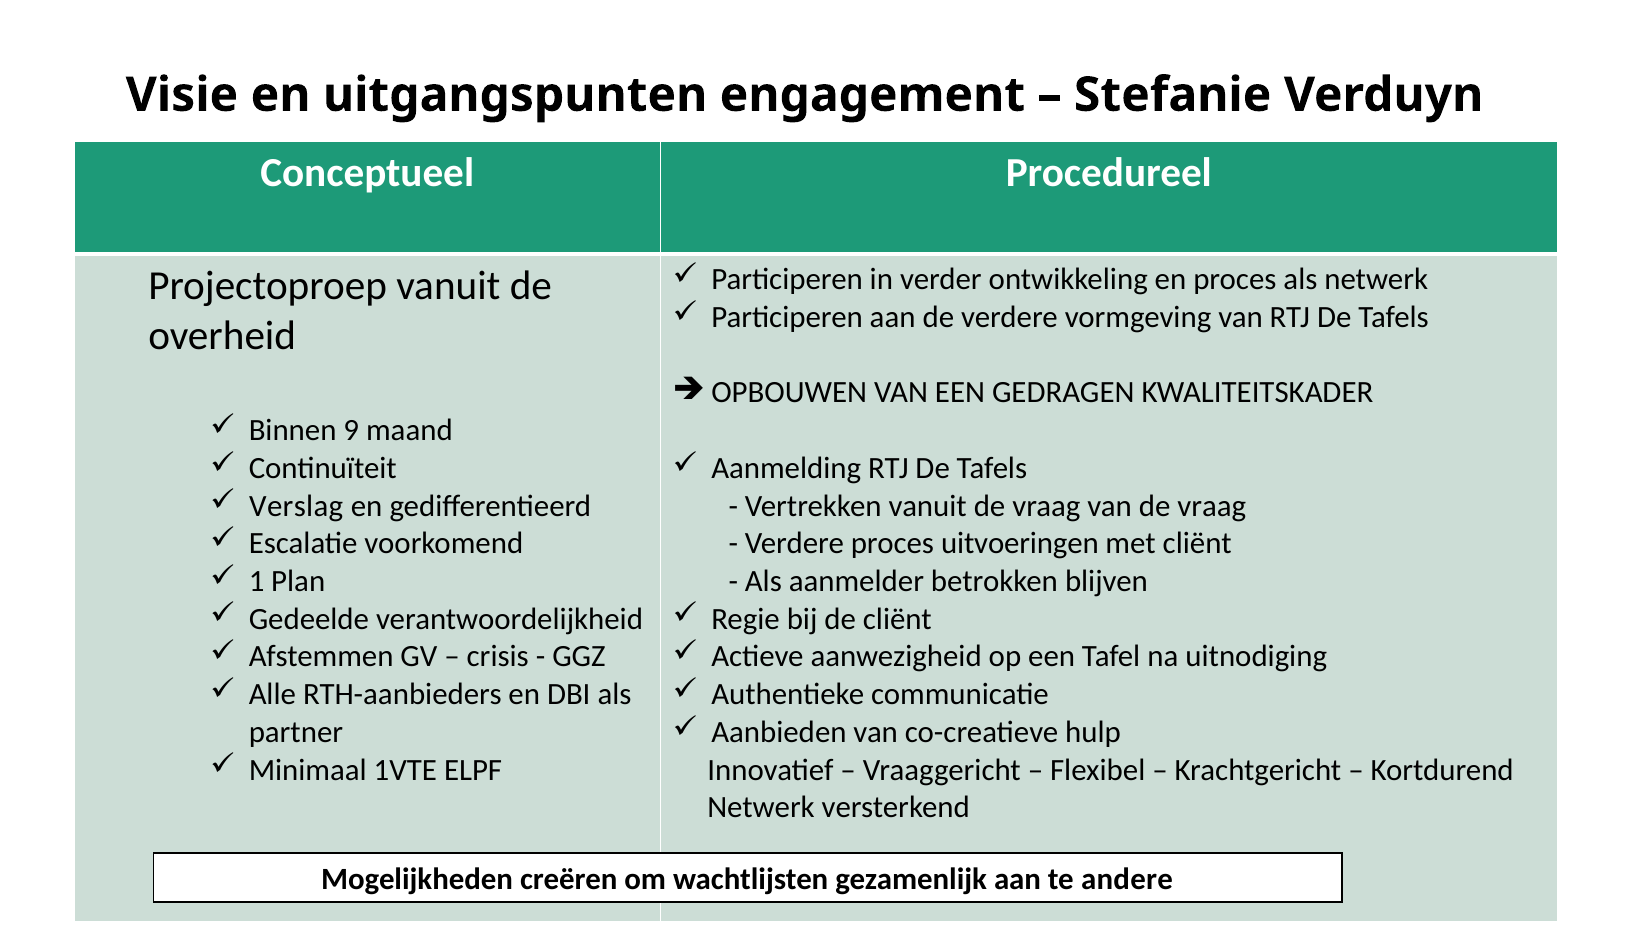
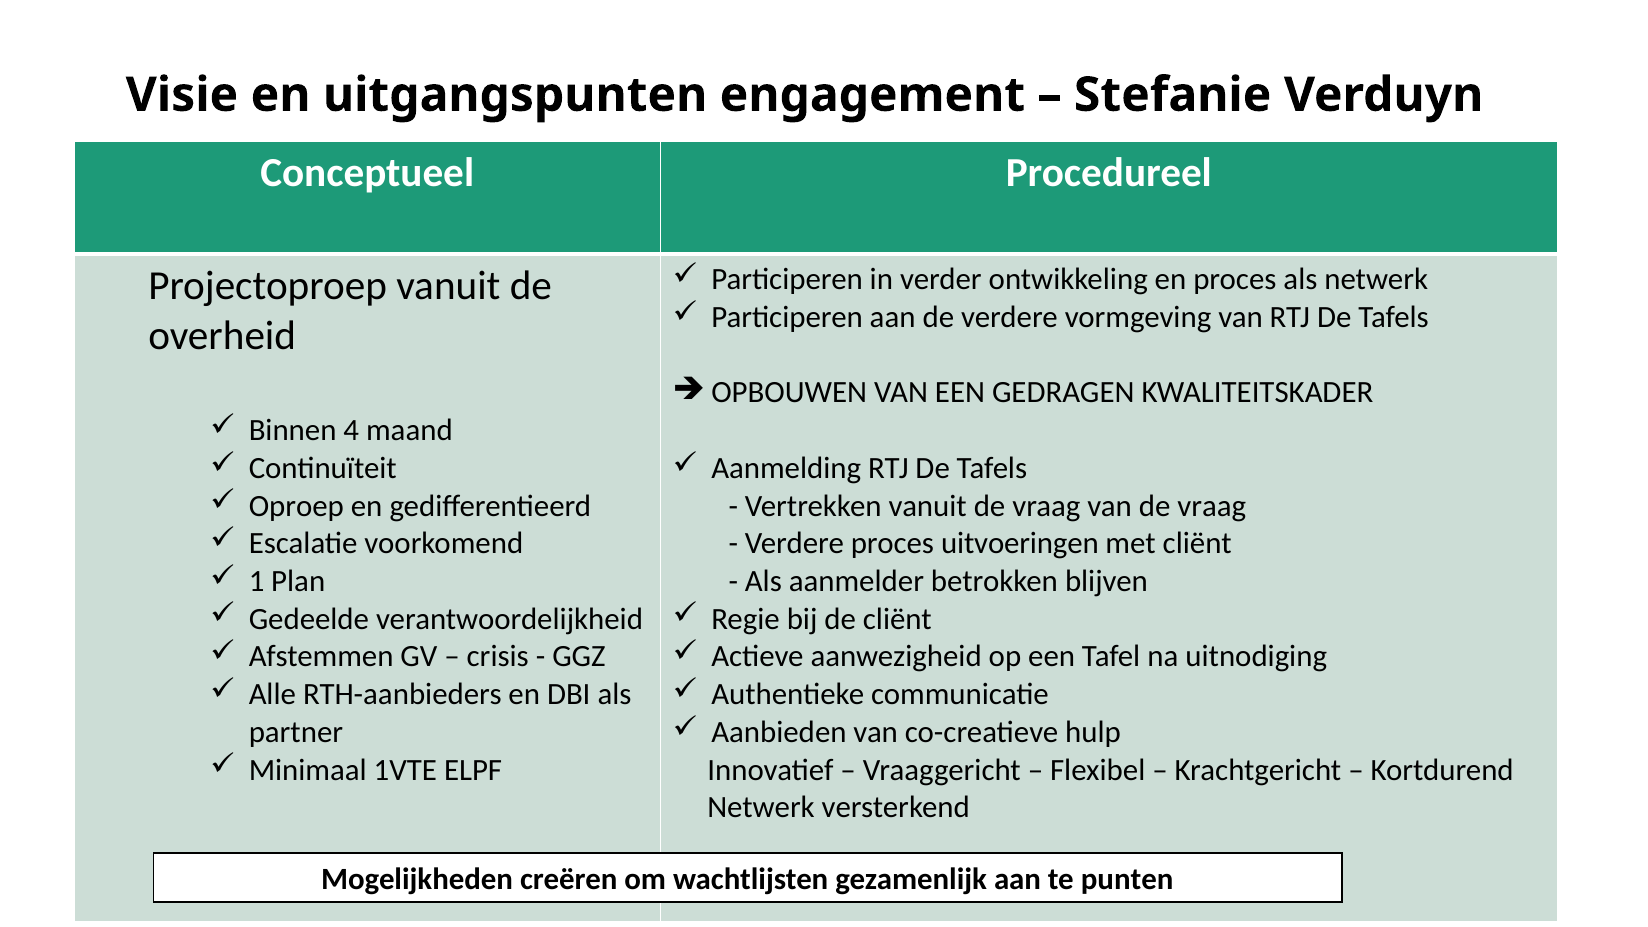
9: 9 -> 4
Verslag: Verslag -> Oproep
andere: andere -> punten
